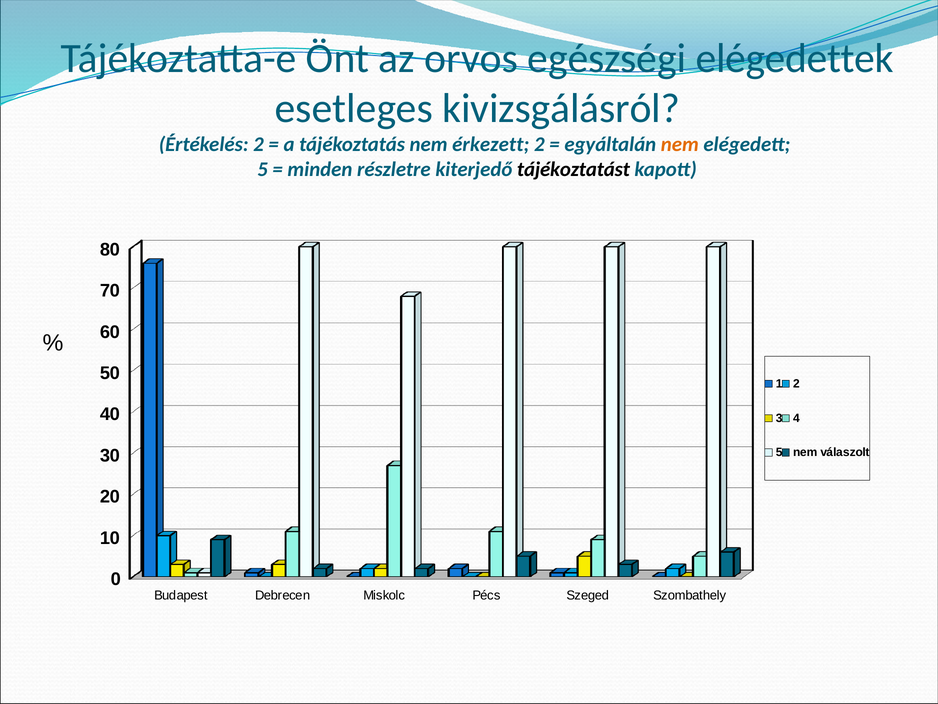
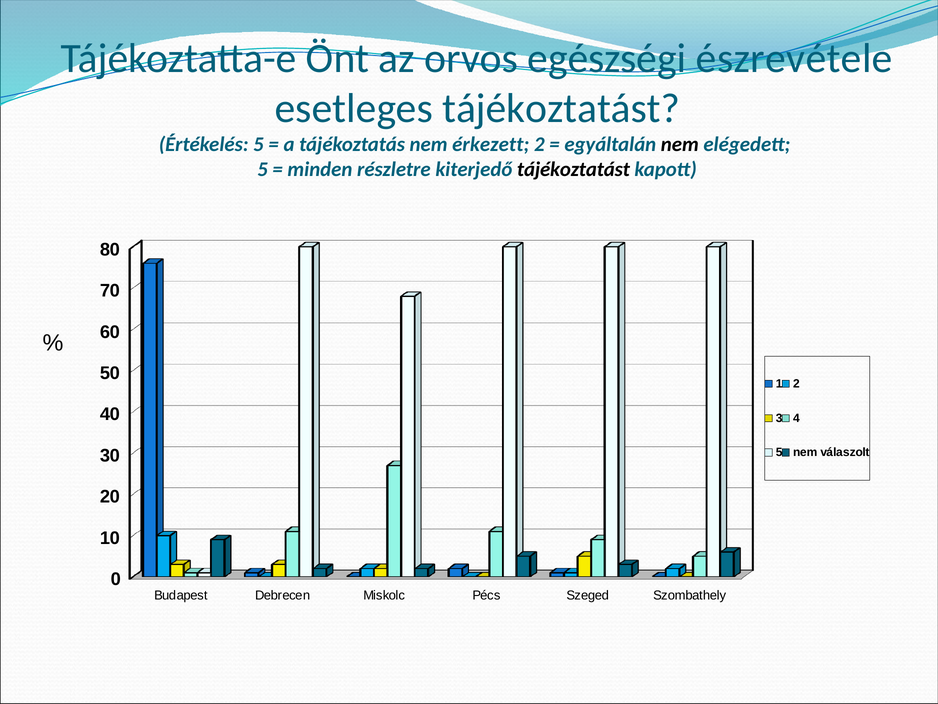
elégedettek: elégedettek -> észrevétele
esetleges kivizsgálásról: kivizsgálásról -> tájékoztatást
Értékelés 2: 2 -> 5
nem at (680, 144) colour: orange -> black
